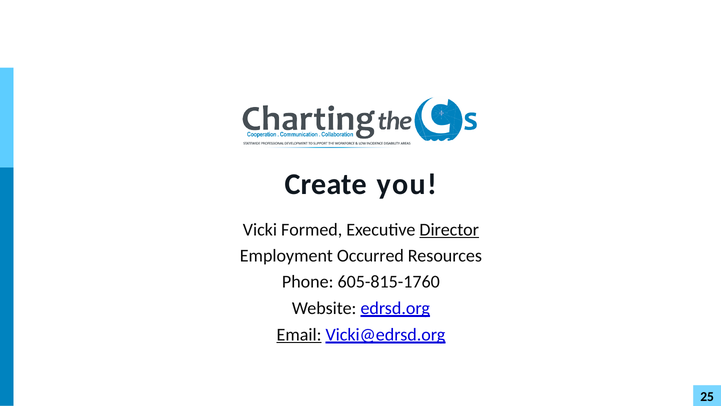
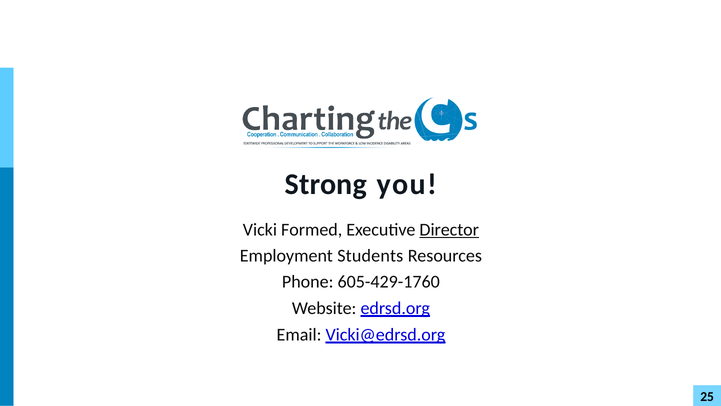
Create: Create -> Strong
Occurred: Occurred -> Students
605-815-1760: 605-815-1760 -> 605-429-1760
Email underline: present -> none
